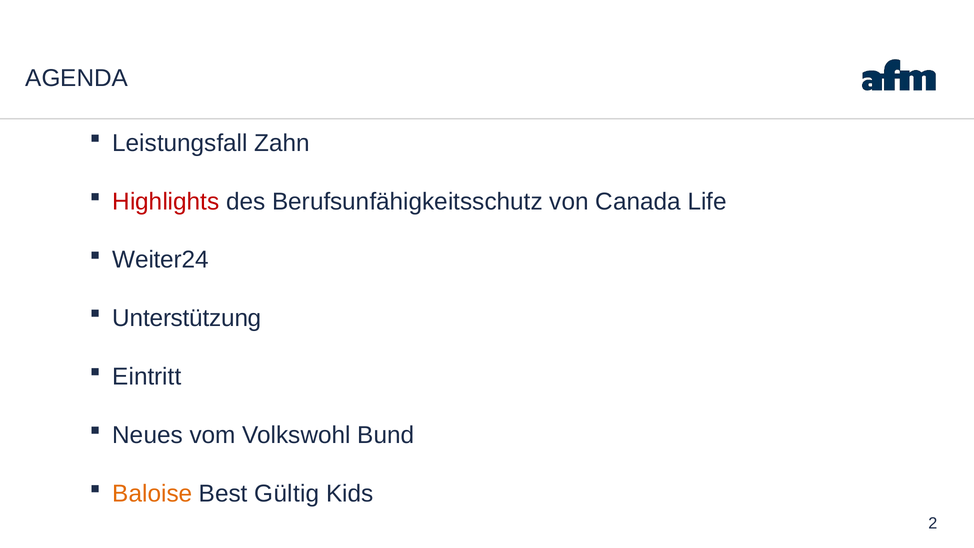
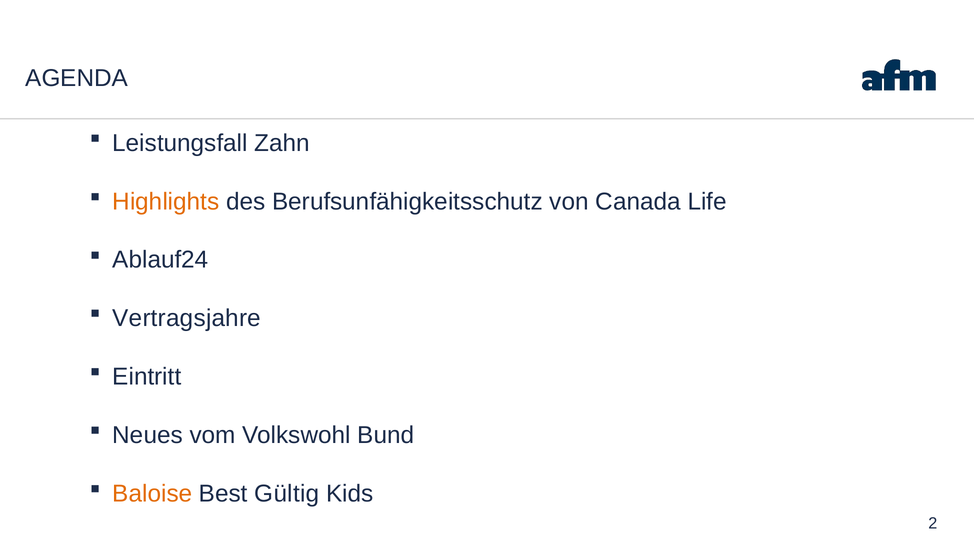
Highlights colour: red -> orange
Weiter24: Weiter24 -> Ablauf24
Unterstützung: Unterstützung -> Vertragsjahre
